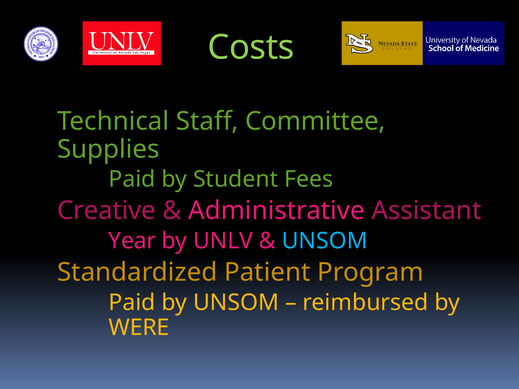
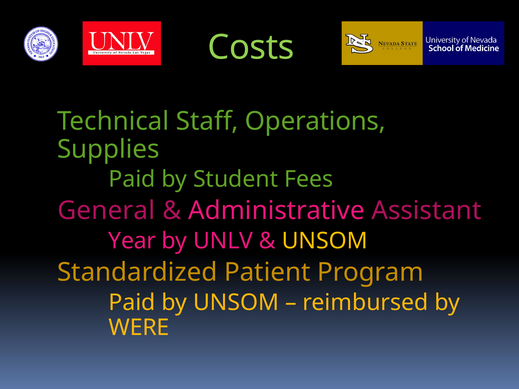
Committee: Committee -> Operations
Creative: Creative -> General
UNSOM at (325, 241) colour: light blue -> yellow
